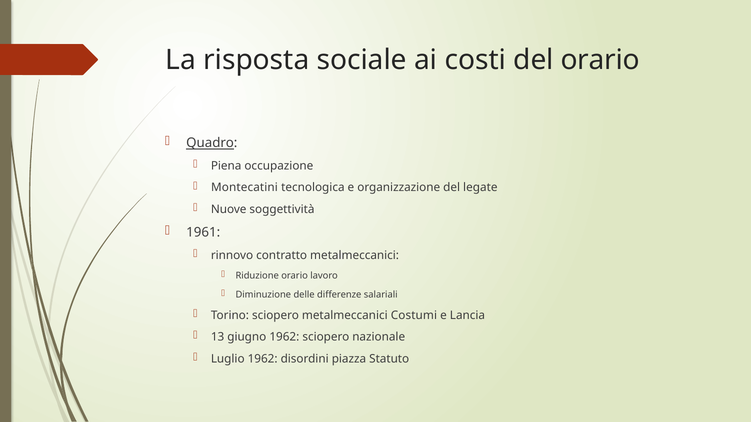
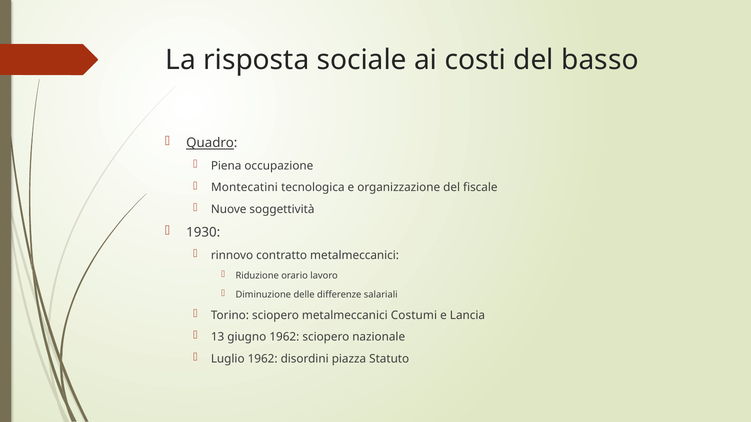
del orario: orario -> basso
legate: legate -> fiscale
1961: 1961 -> 1930
